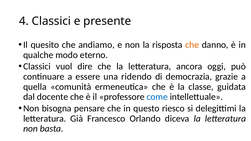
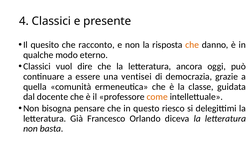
andiamo: andiamo -> racconto
ridendo: ridendo -> ventisei
come colour: blue -> orange
